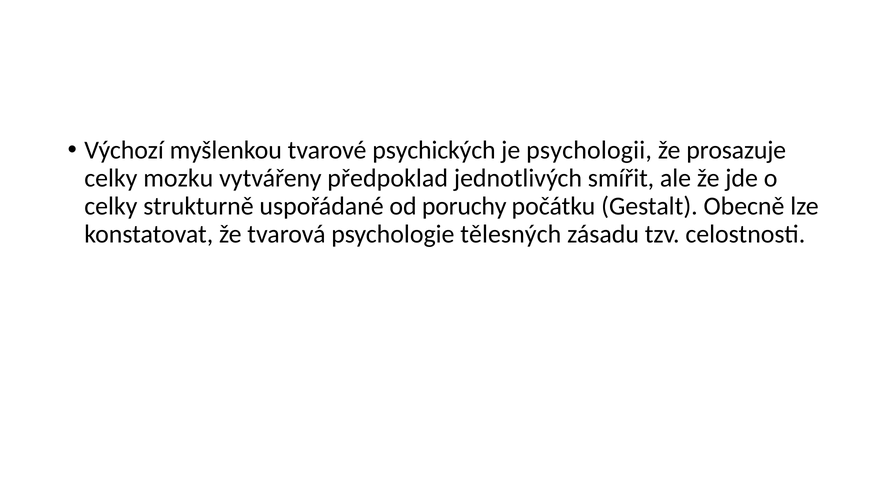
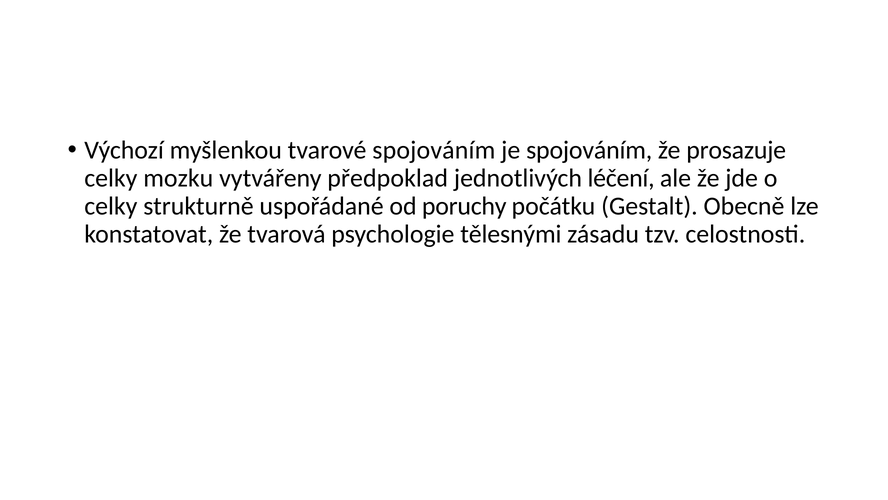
tvarové psychických: psychických -> spojováním
je psychologii: psychologii -> spojováním
smířit: smířit -> léčení
tělesných: tělesných -> tělesnými
